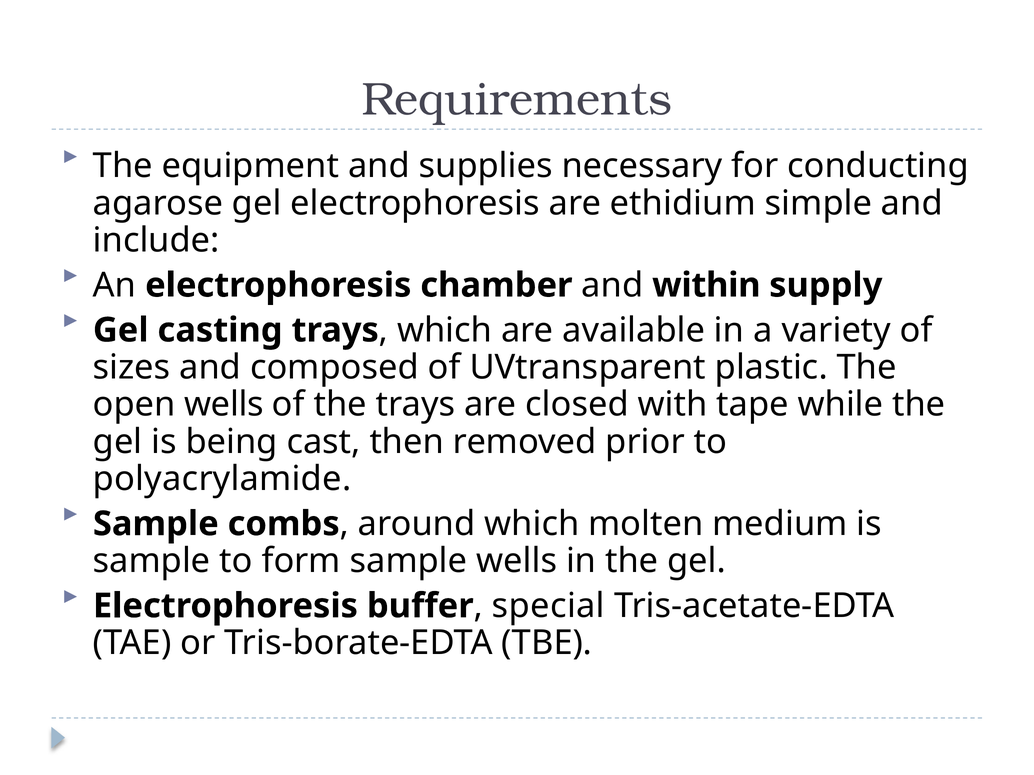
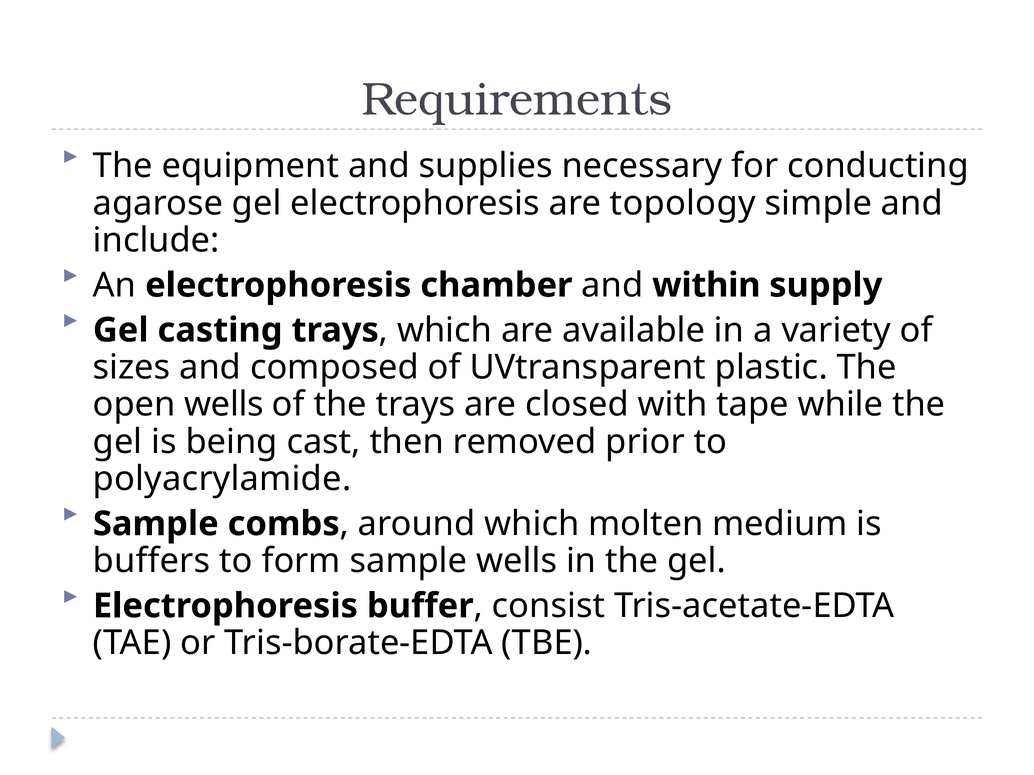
ethidium: ethidium -> topology
sample at (152, 561): sample -> buffers
special: special -> consist
